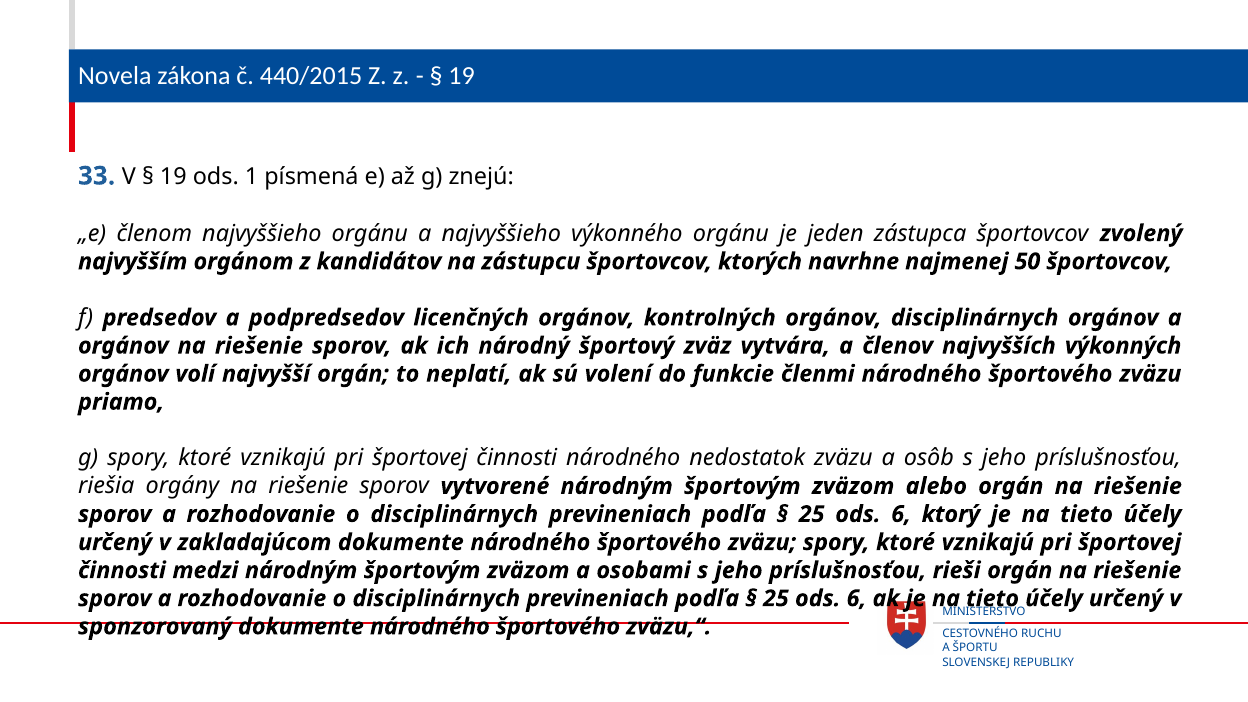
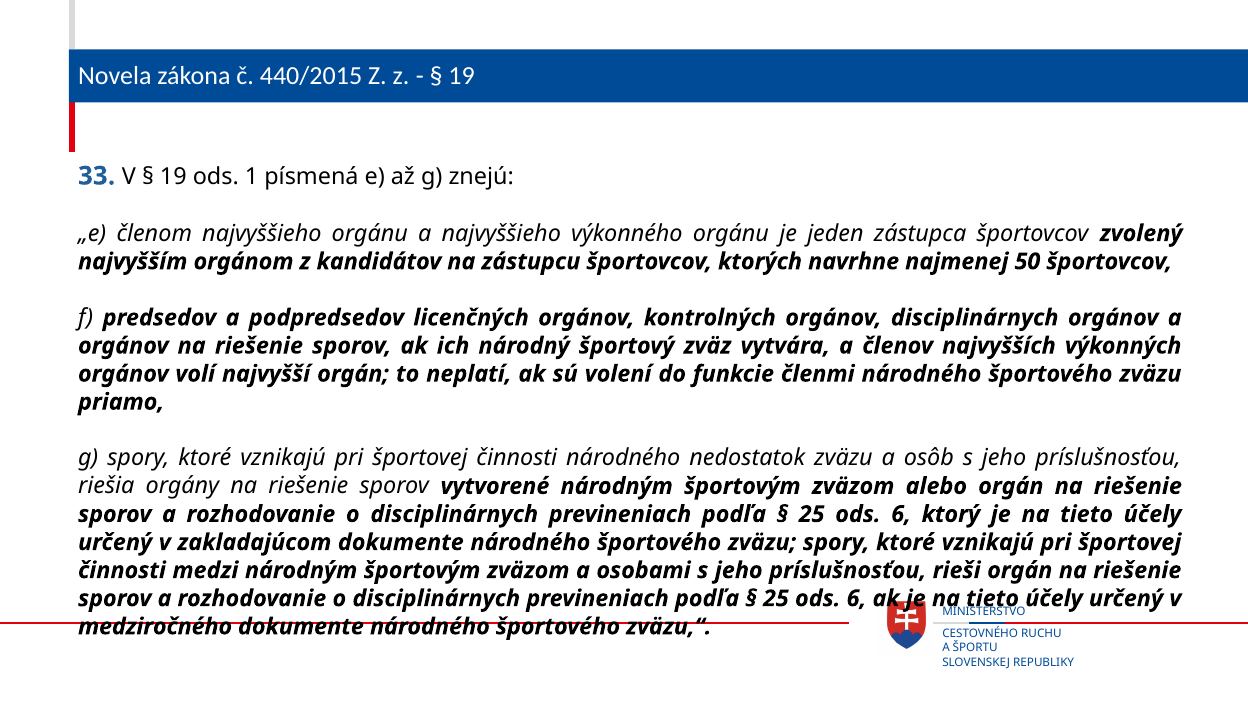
sponzorovaný: sponzorovaný -> medziročného
